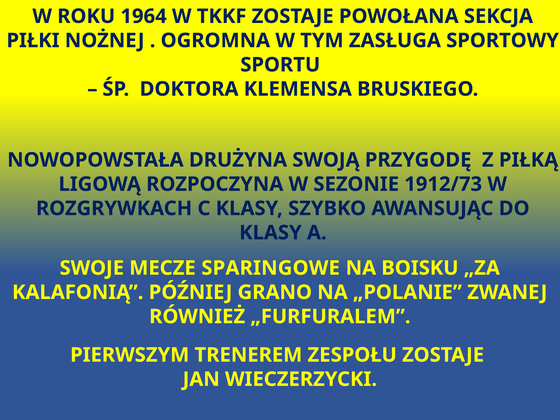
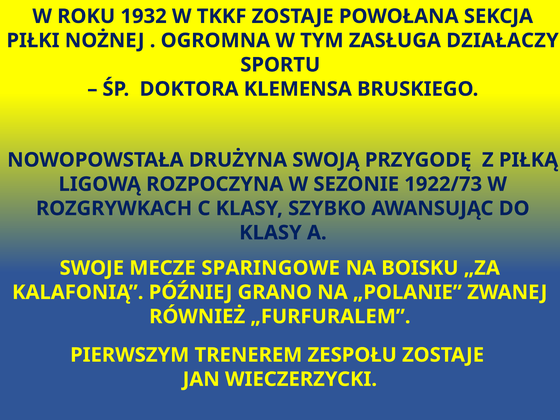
1964: 1964 -> 1932
SPORTOWY: SPORTOWY -> DZIAŁACZY
1912/73: 1912/73 -> 1922/73
